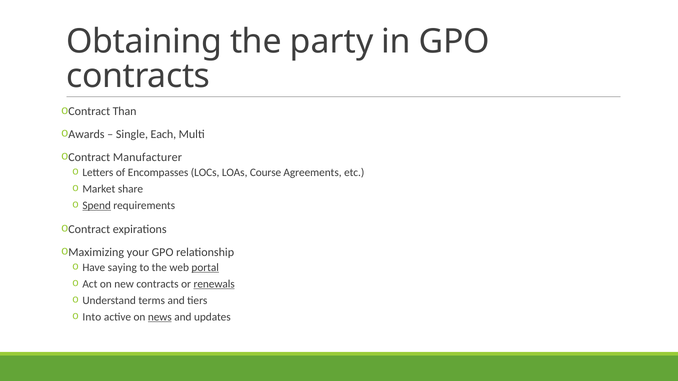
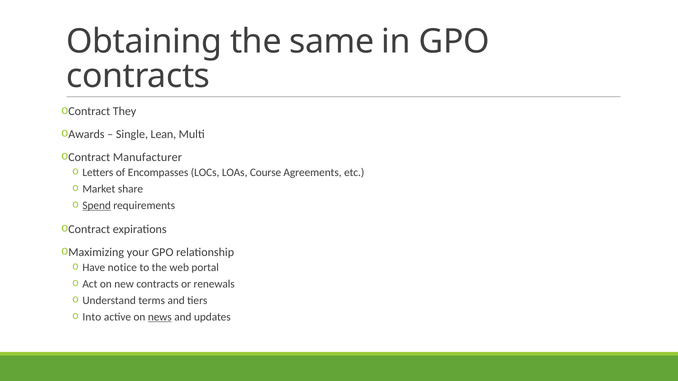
party: party -> same
Than: Than -> They
Each: Each -> Lean
saying: saying -> notice
portal underline: present -> none
renewals underline: present -> none
